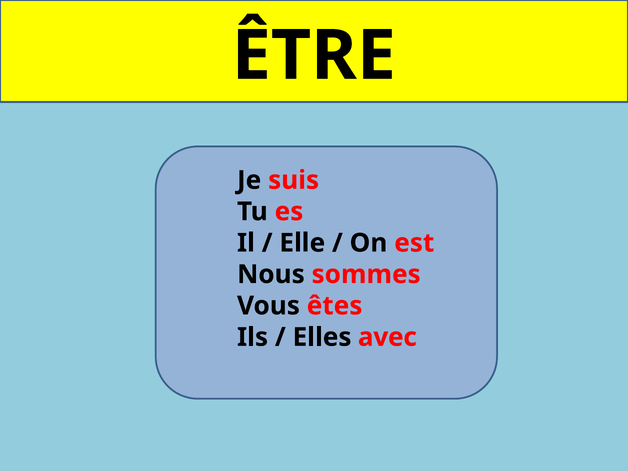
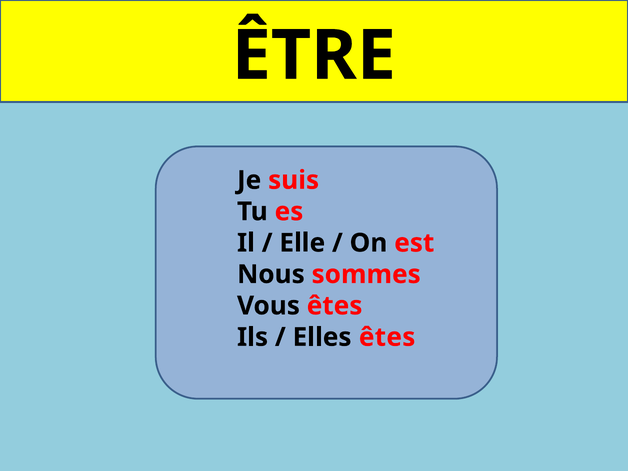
Elles avec: avec -> êtes
